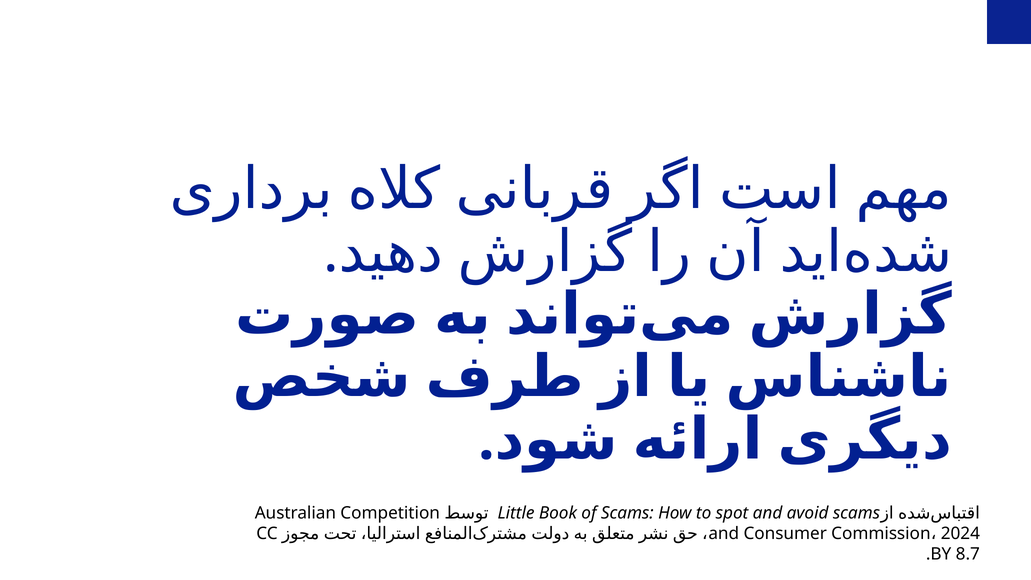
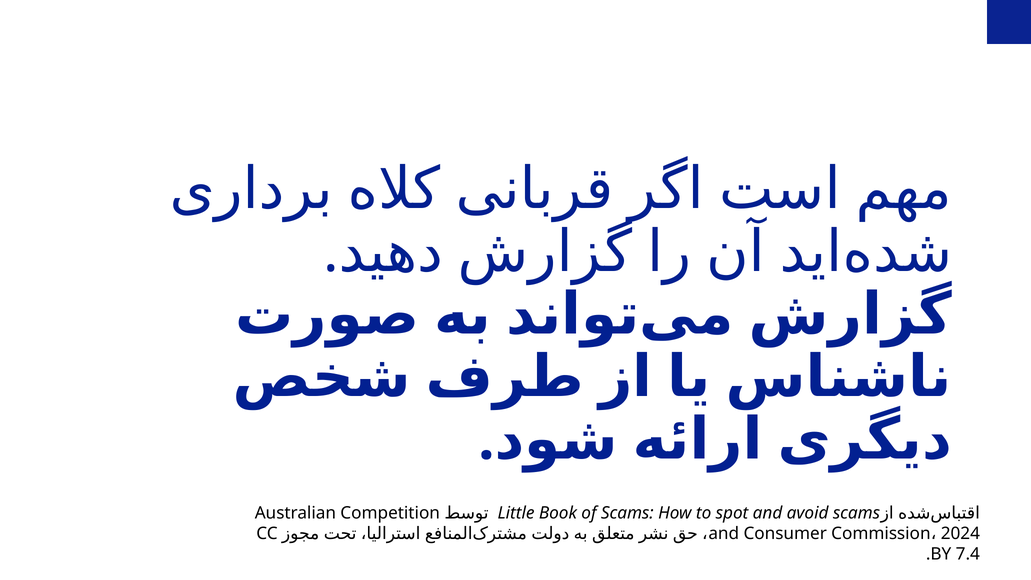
8.7: 8.7 -> 7.4
